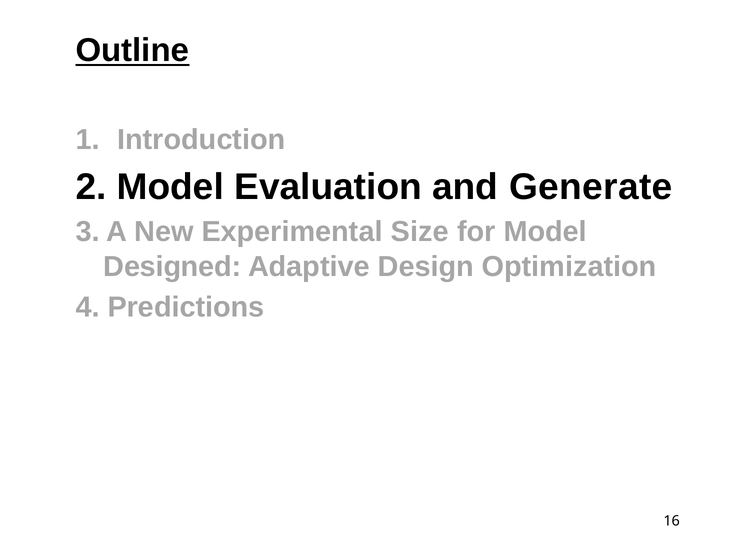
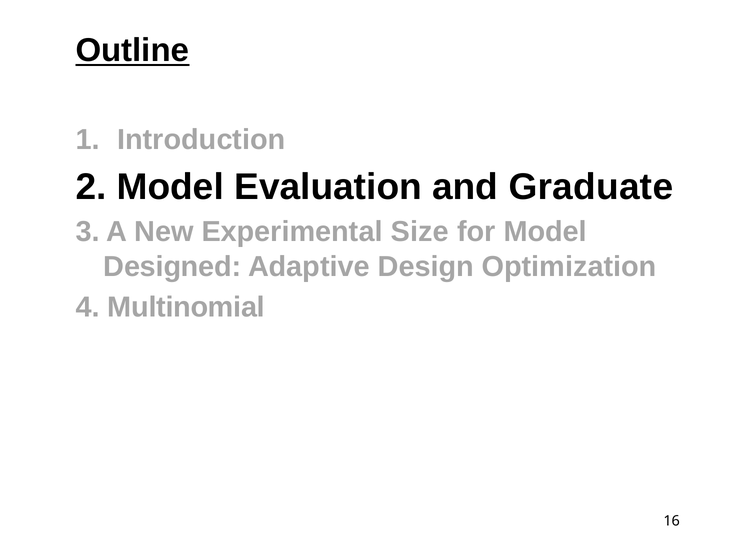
Generate: Generate -> Graduate
Predictions: Predictions -> Multinomial
